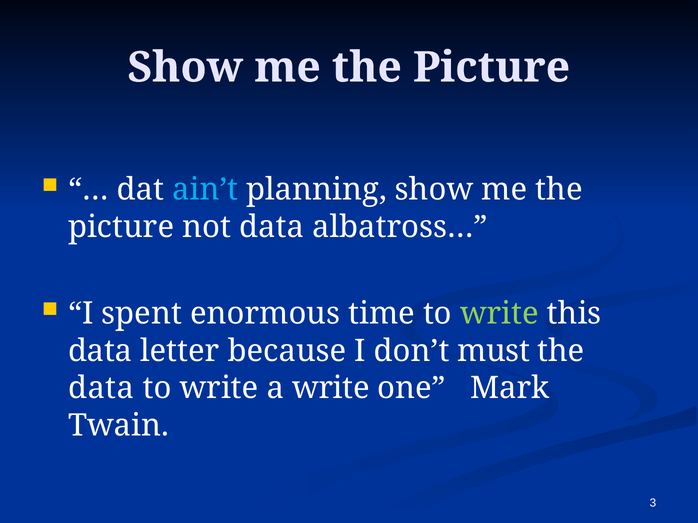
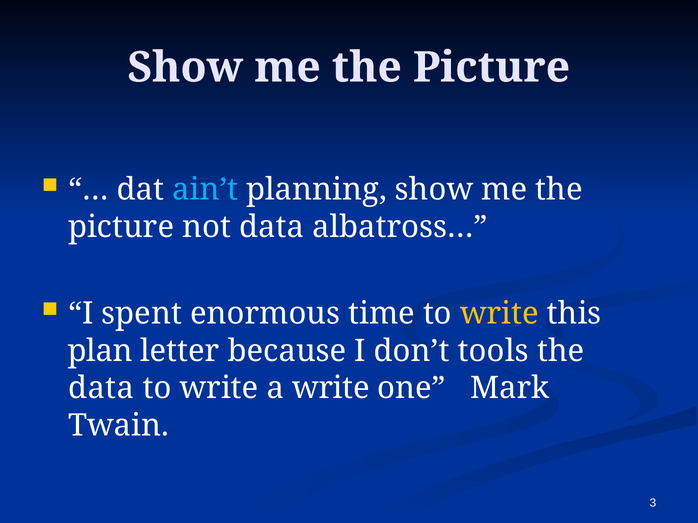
write at (499, 314) colour: light green -> yellow
data at (100, 351): data -> plan
must: must -> tools
